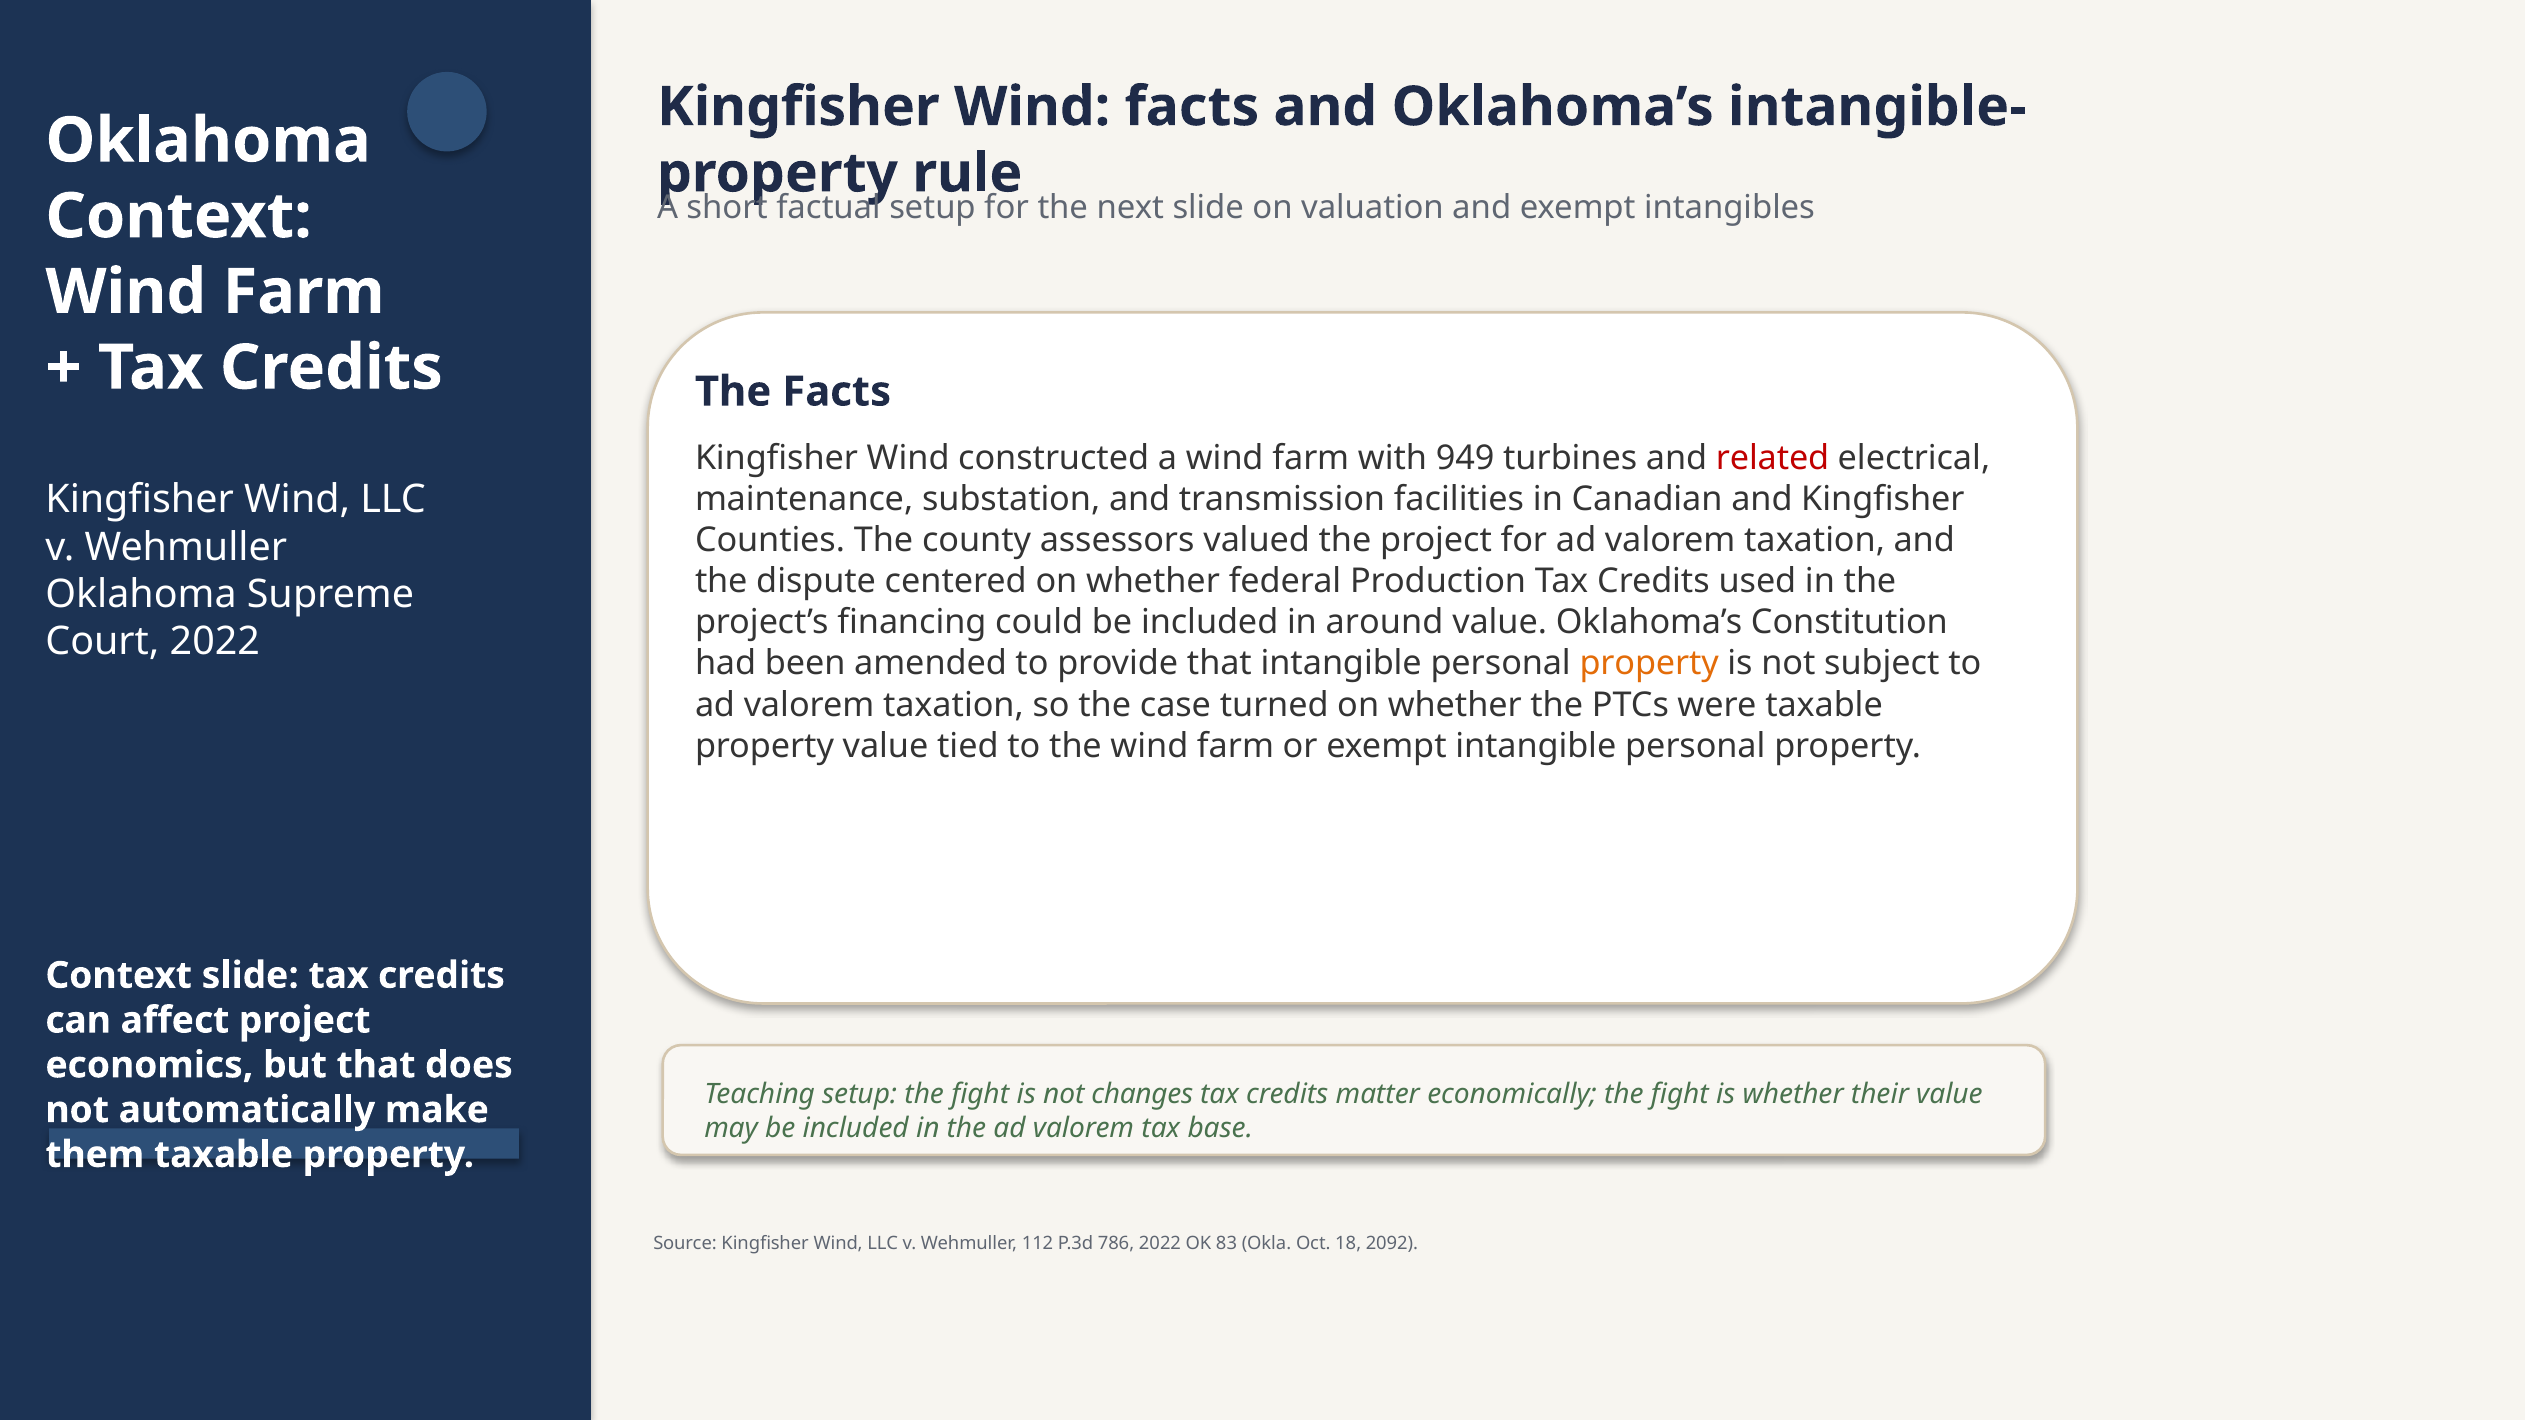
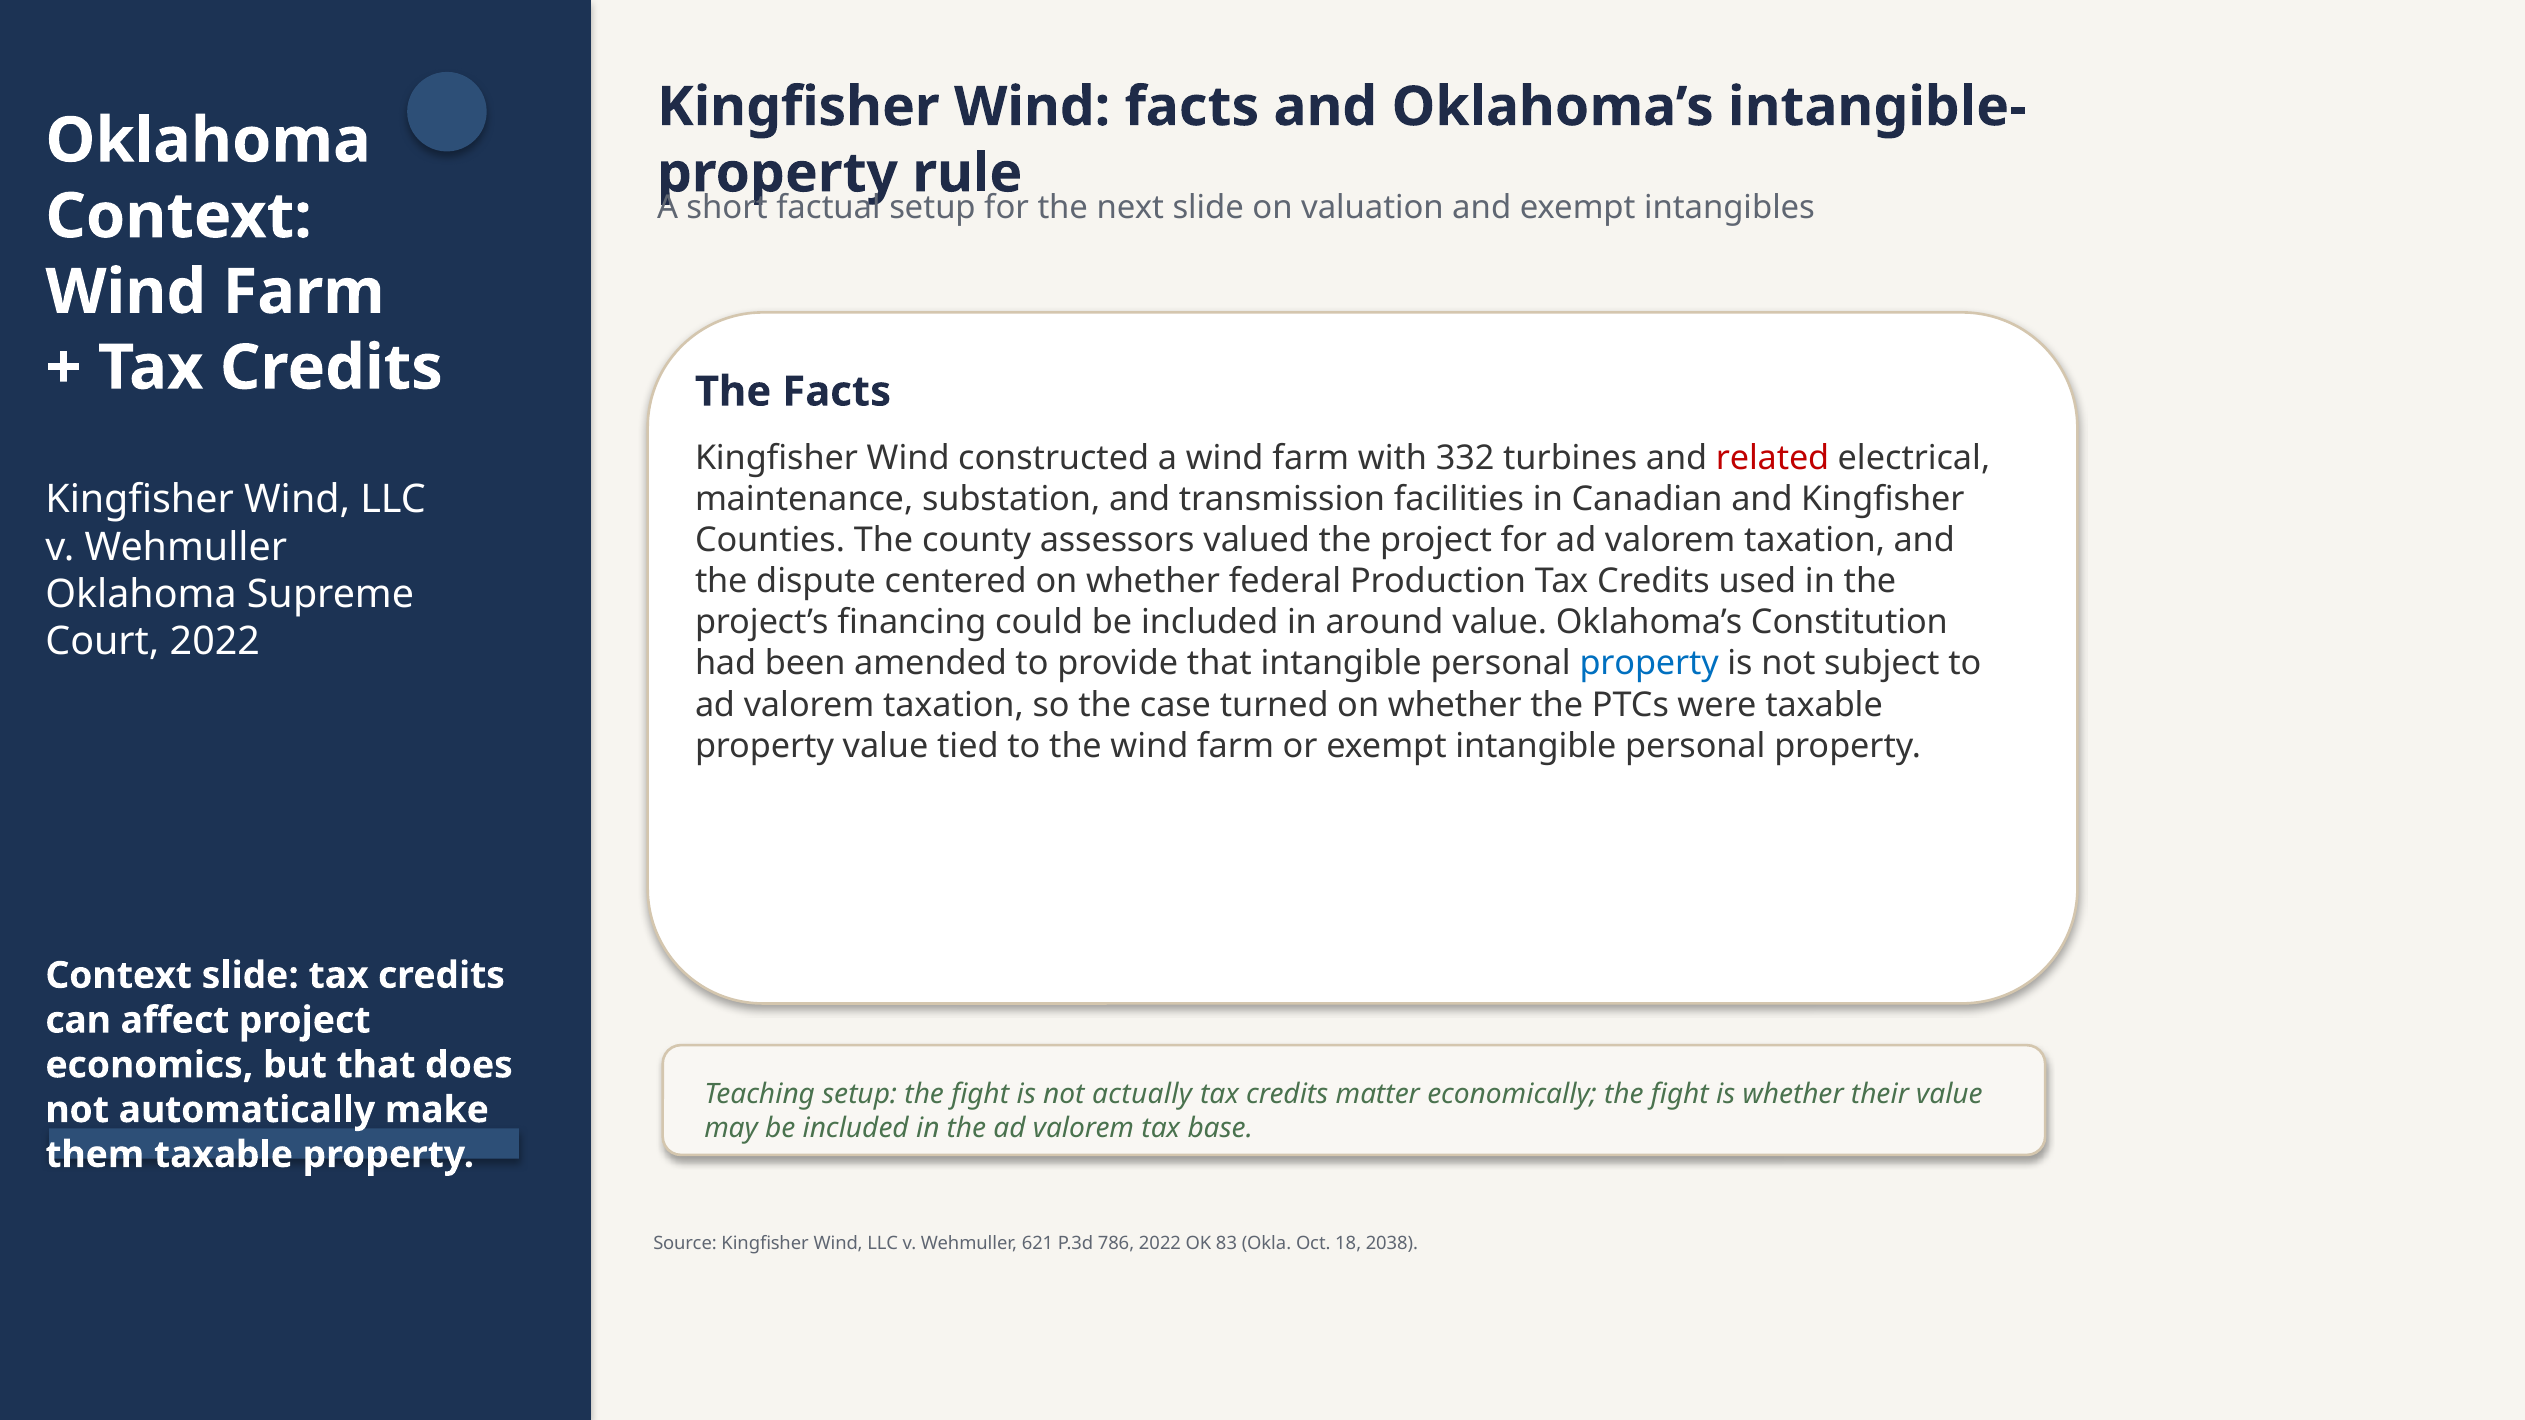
949: 949 -> 332
property at (1649, 664) colour: orange -> blue
changes: changes -> actually
112: 112 -> 621
2092: 2092 -> 2038
